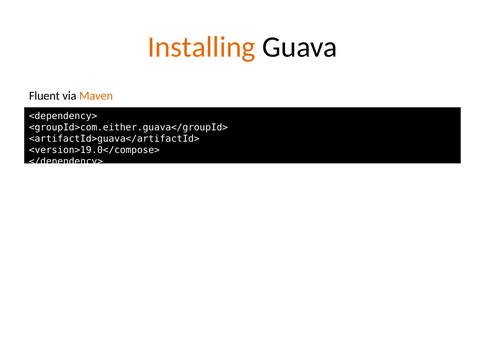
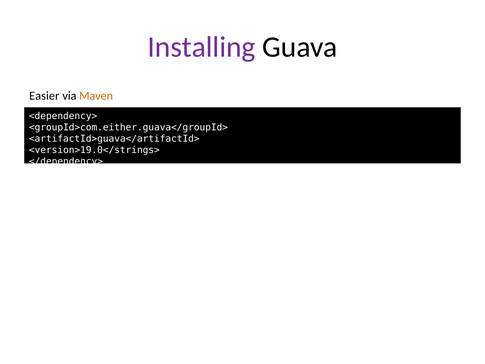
Installing colour: orange -> purple
Fluent: Fluent -> Easier
<version>19.0</compose>: <version>19.0</compose> -> <version>19.0</strings>
